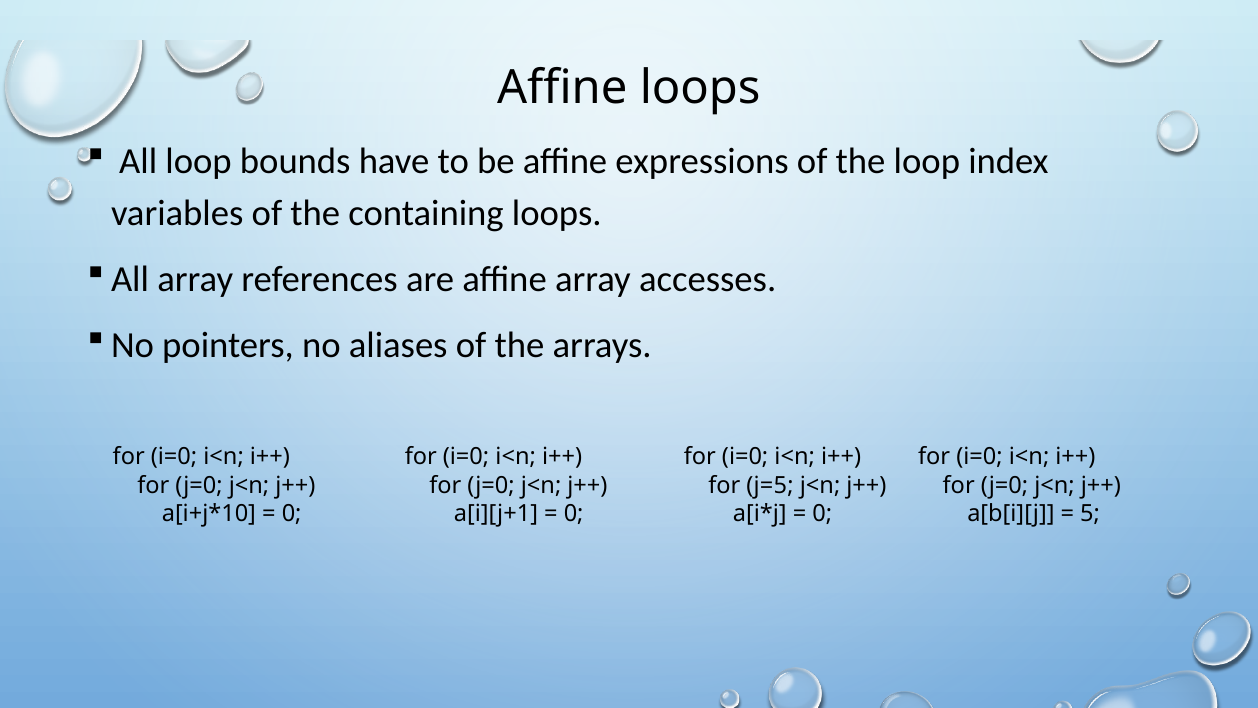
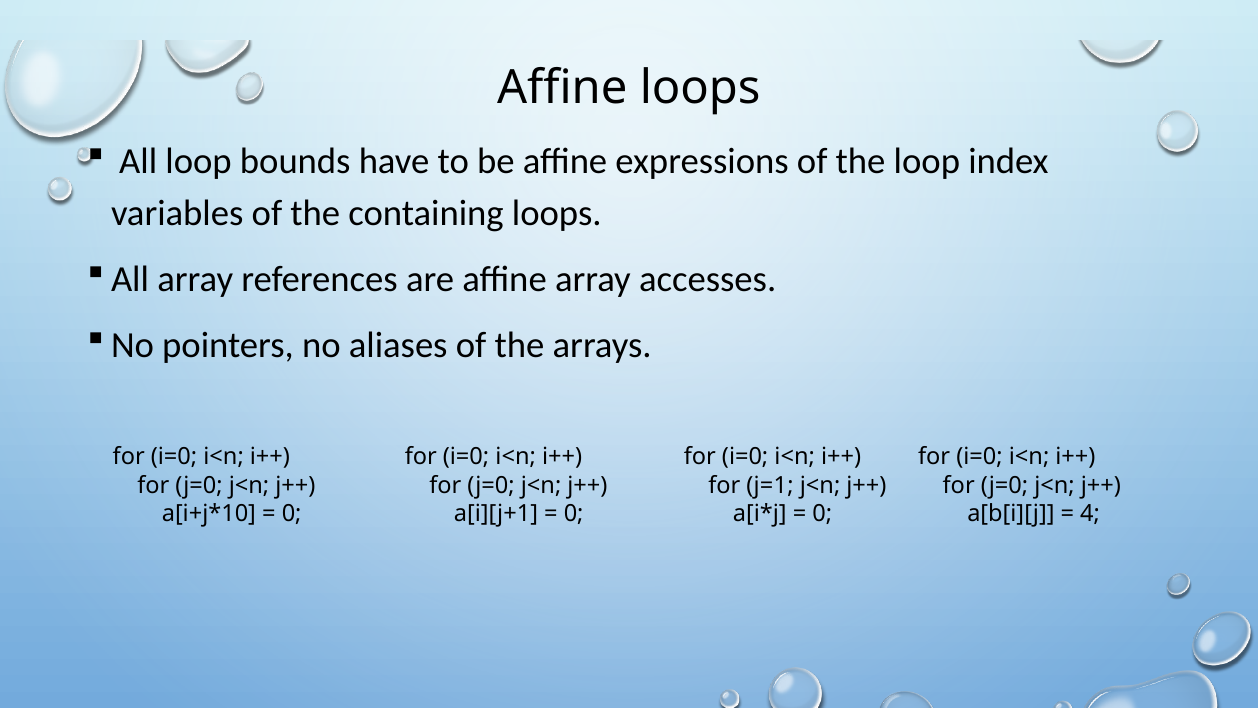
j=5: j=5 -> j=1
5: 5 -> 4
